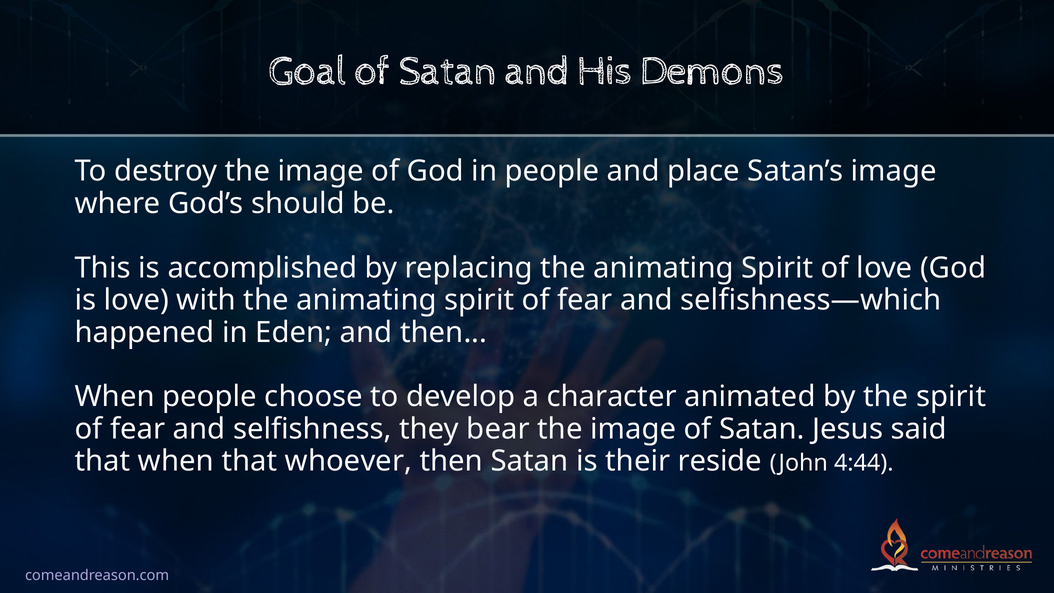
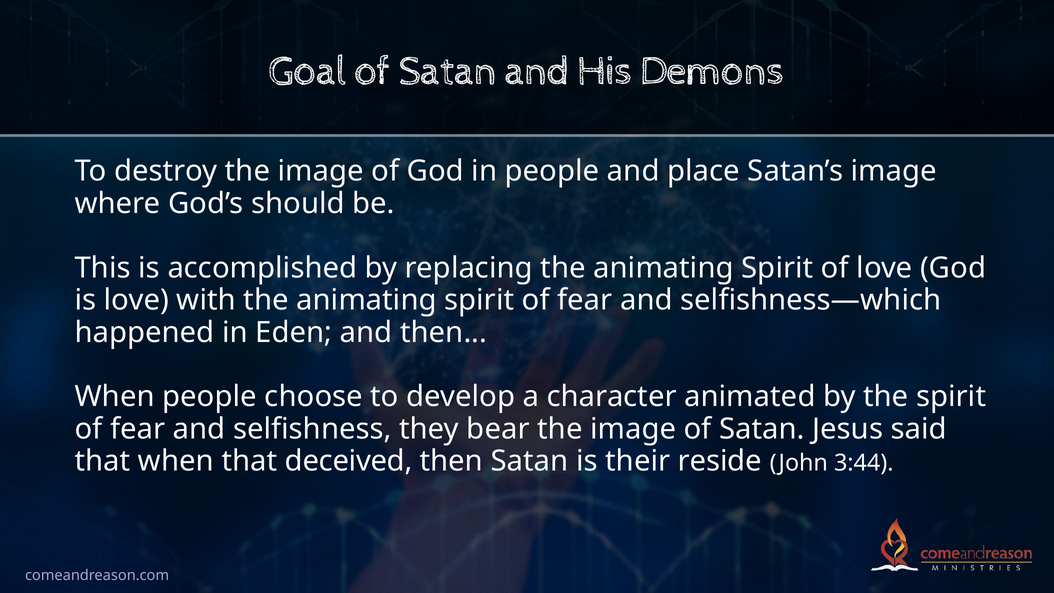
whoever: whoever -> deceived
4:44: 4:44 -> 3:44
